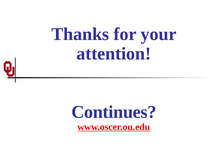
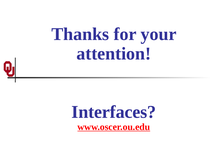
Continues: Continues -> Interfaces
